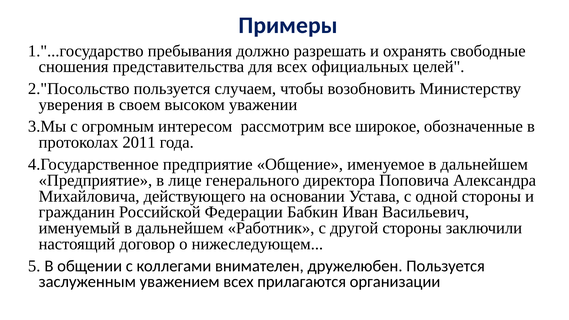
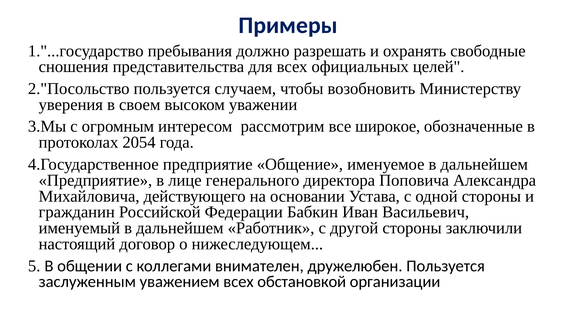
2011: 2011 -> 2054
прилагаются: прилагаются -> обстановкой
